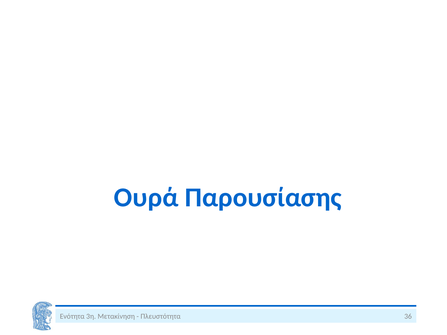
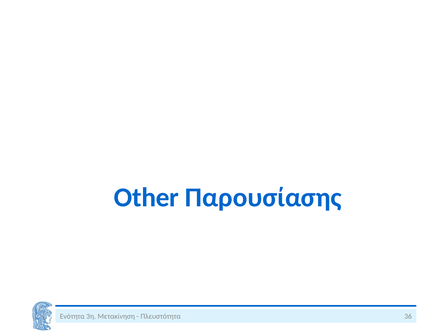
Ουρά: Ουρά -> Other
